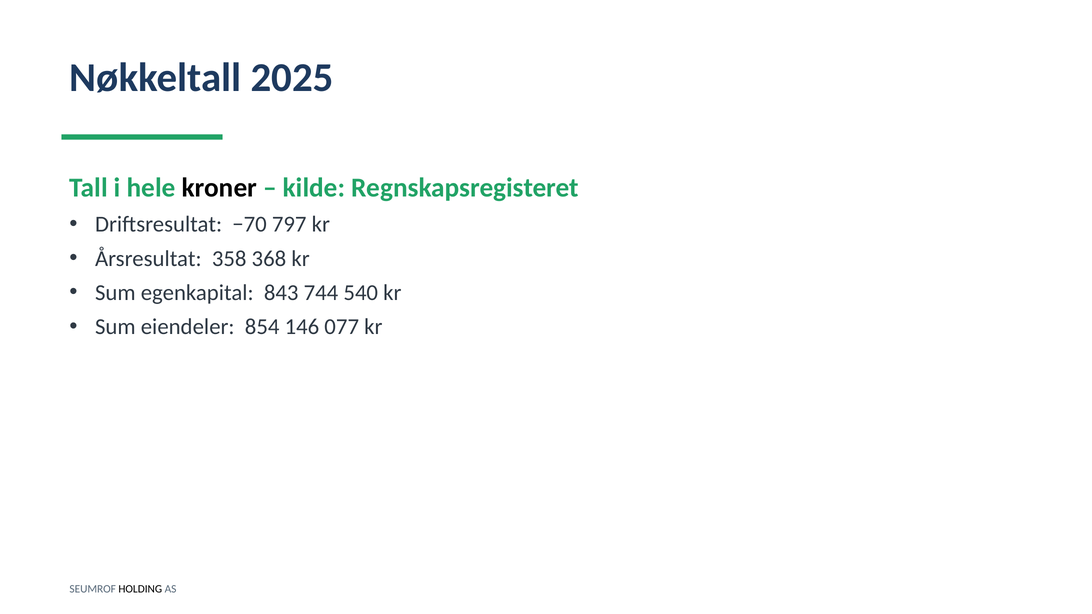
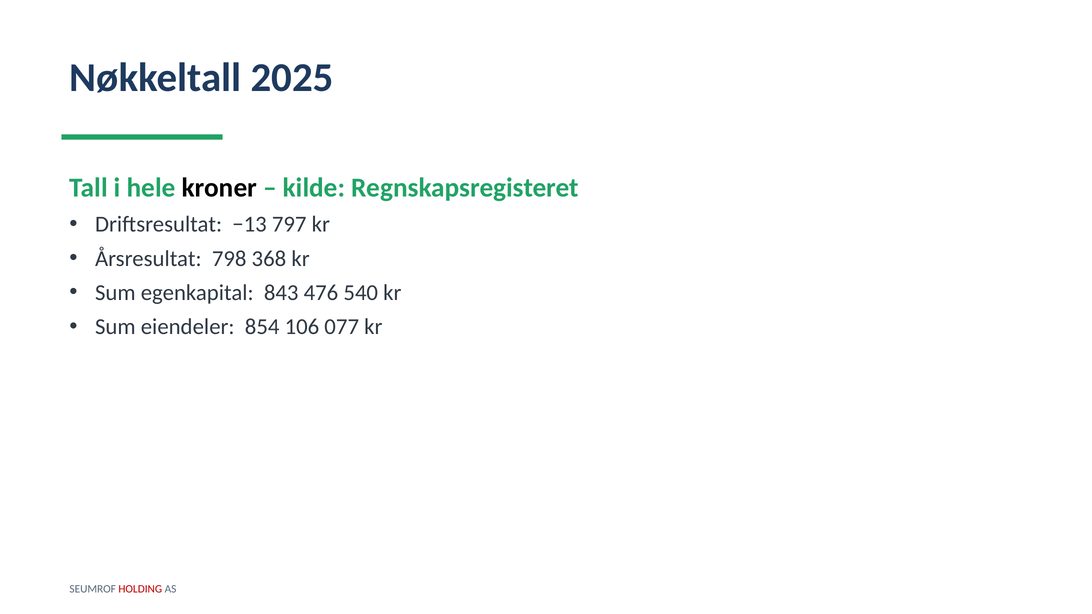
−70: −70 -> −13
358: 358 -> 798
744: 744 -> 476
146: 146 -> 106
HOLDING colour: black -> red
